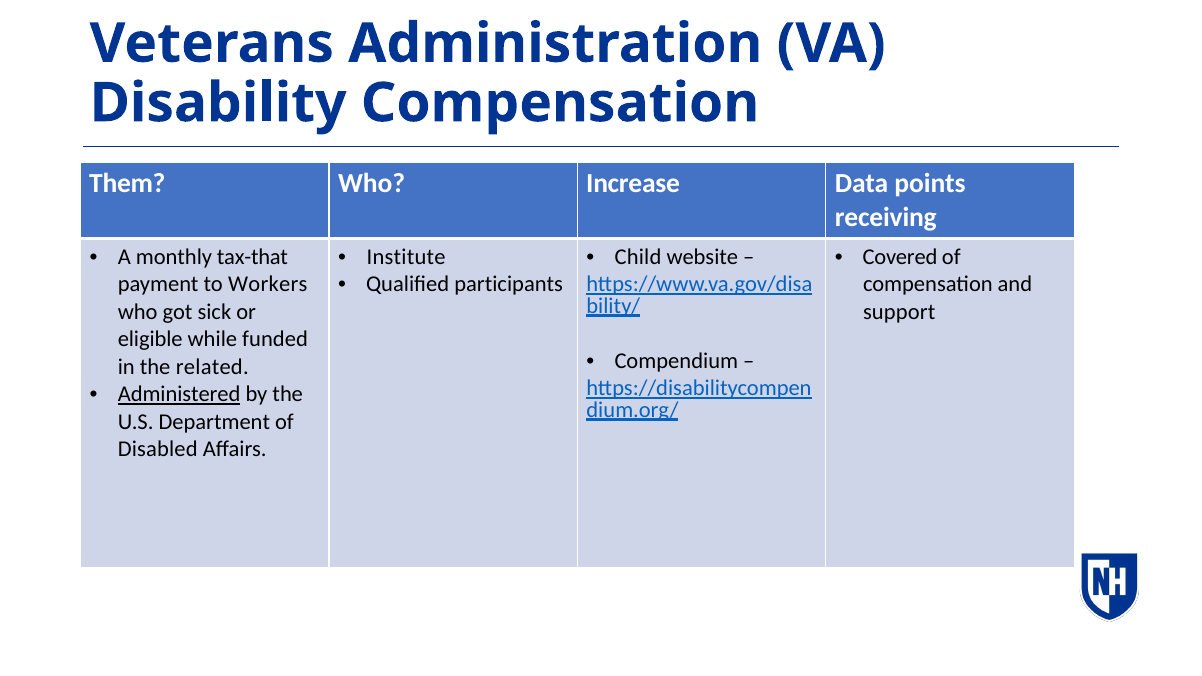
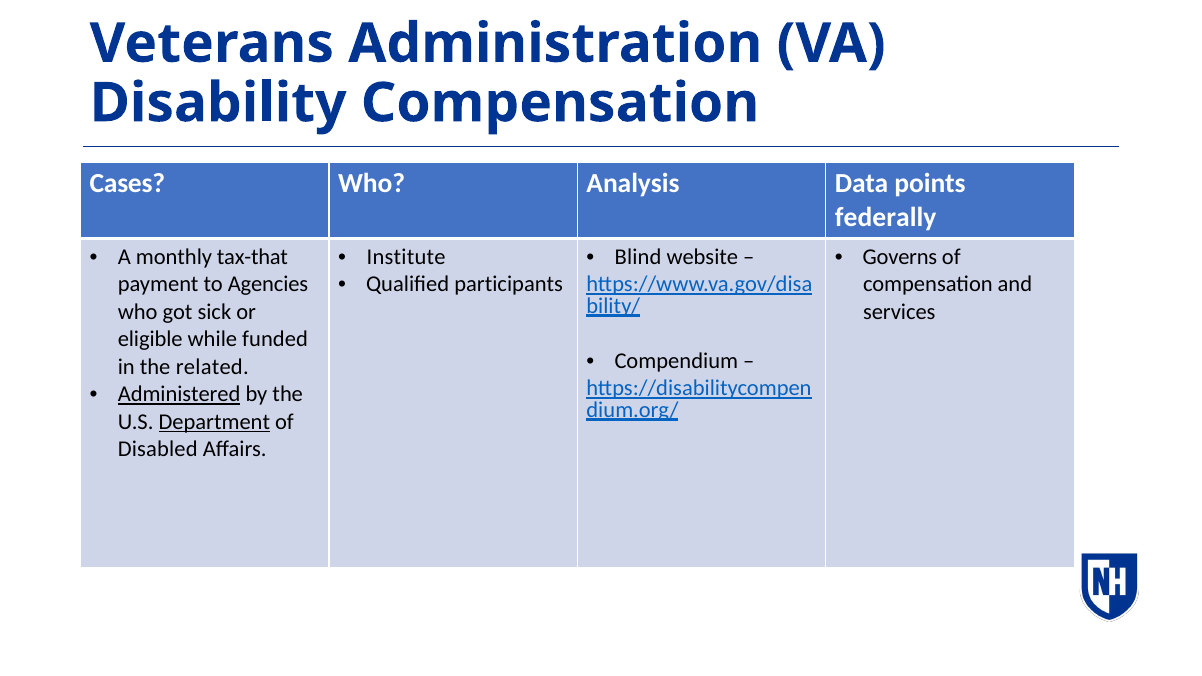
Them: Them -> Cases
Increase: Increase -> Analysis
receiving: receiving -> federally
Child: Child -> Blind
Covered: Covered -> Governs
Workers: Workers -> Agencies
support: support -> services
Department underline: none -> present
